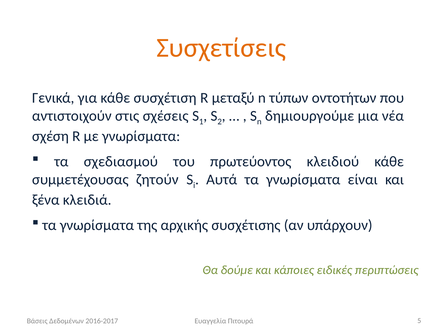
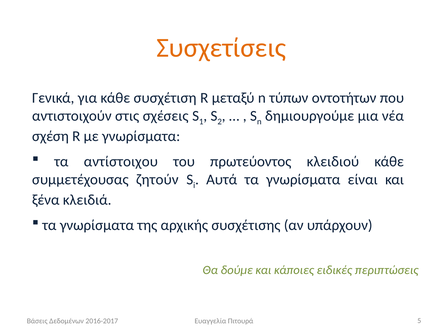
σχεδιασμού: σχεδιασμού -> αντίστοιχου
